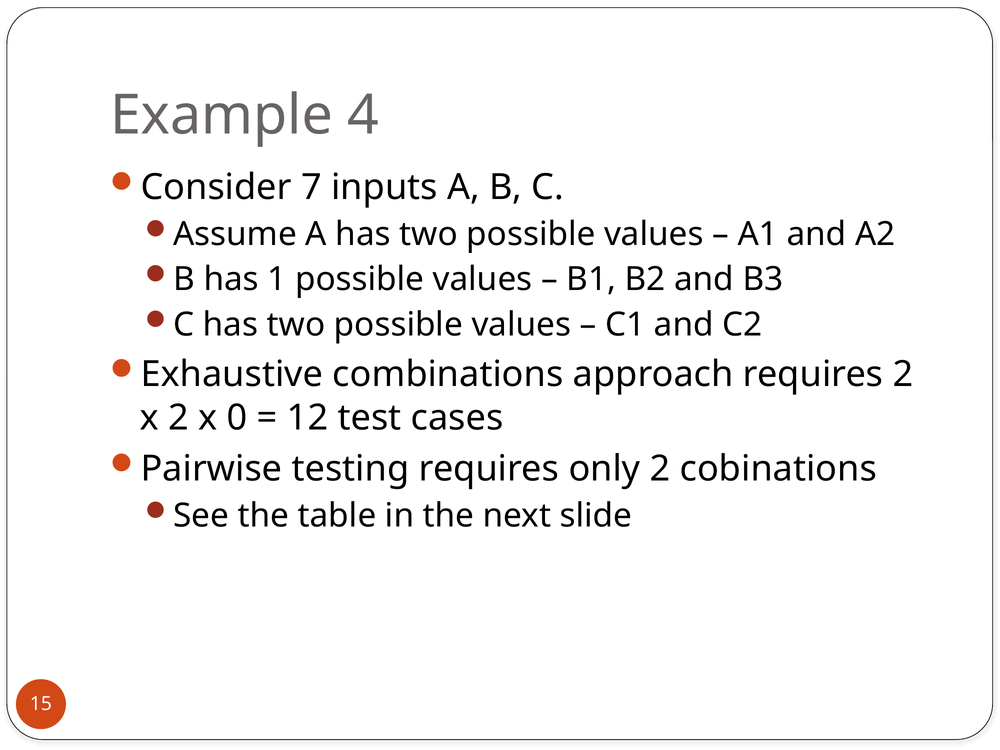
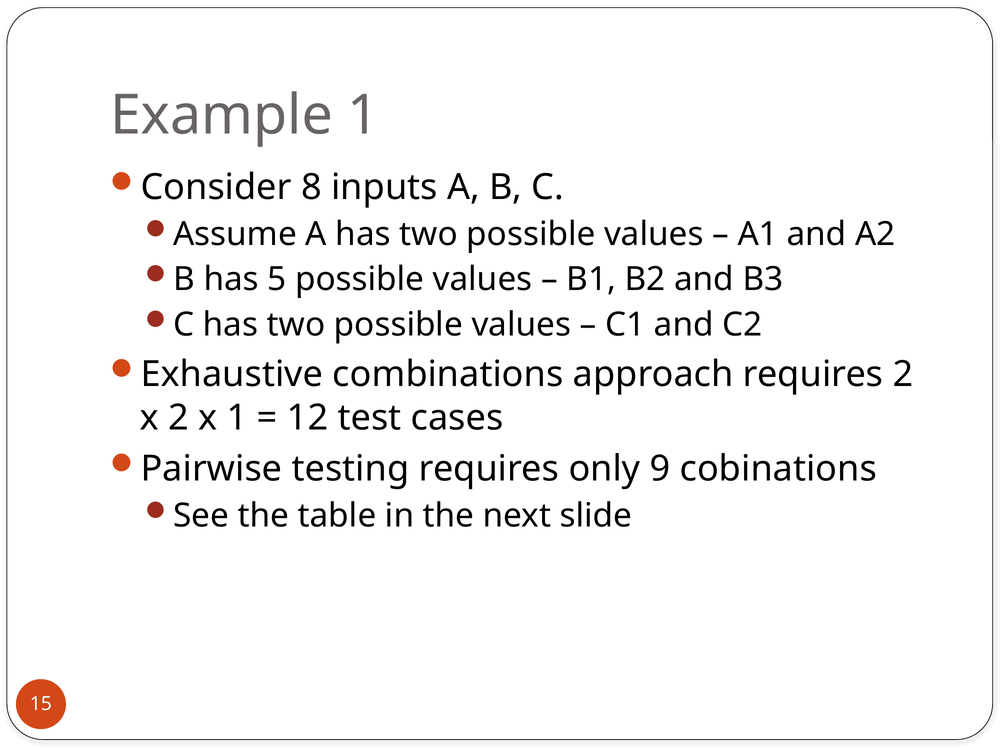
Example 4: 4 -> 1
7: 7 -> 8
1: 1 -> 5
x 0: 0 -> 1
only 2: 2 -> 9
